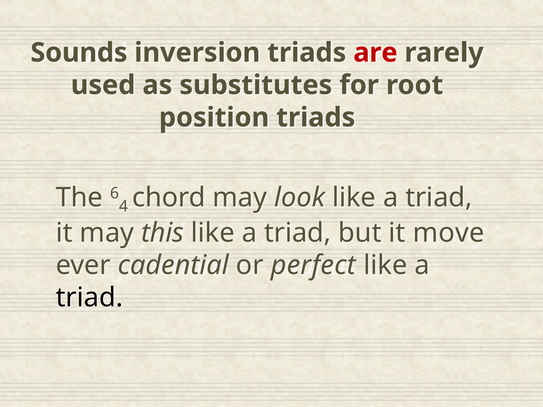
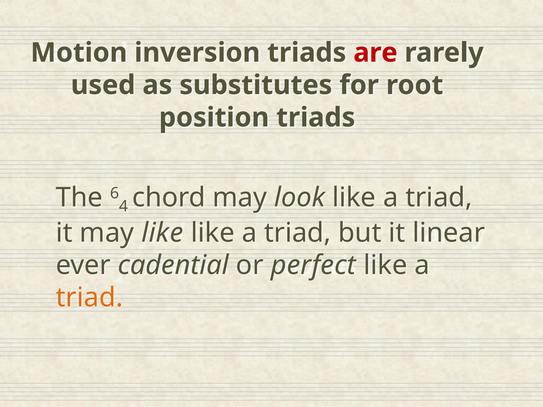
Sounds: Sounds -> Motion
may this: this -> like
move: move -> linear
triad at (89, 298) colour: black -> orange
